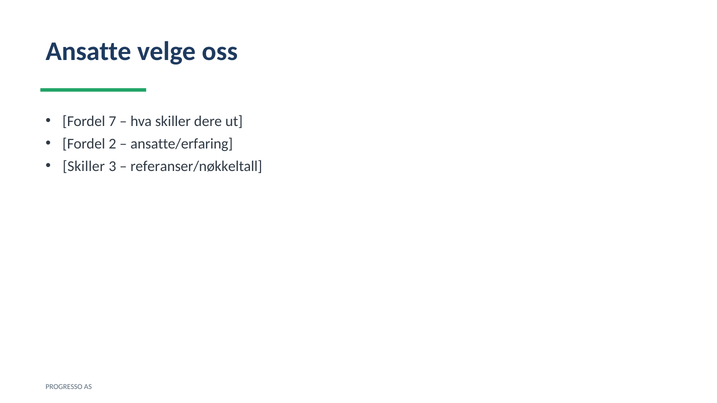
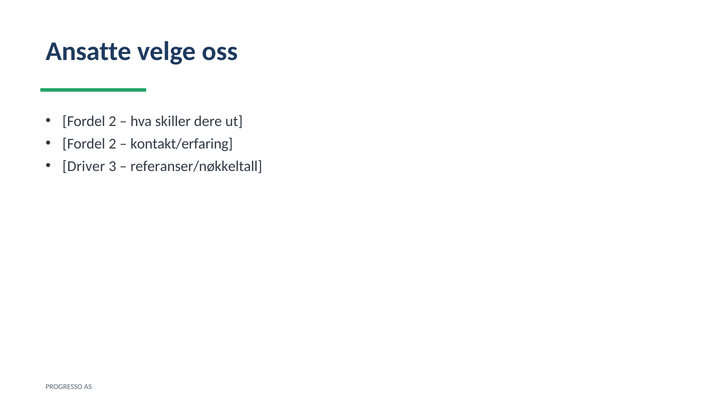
7 at (112, 121): 7 -> 2
ansatte/erfaring: ansatte/erfaring -> kontakt/erfaring
Skiller at (84, 166): Skiller -> Driver
